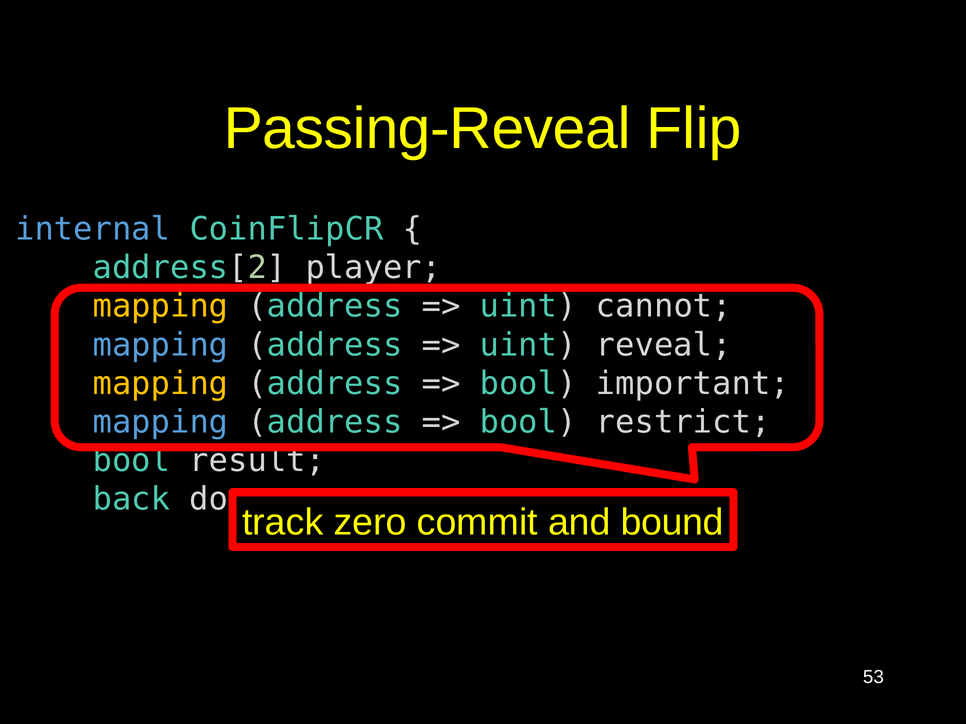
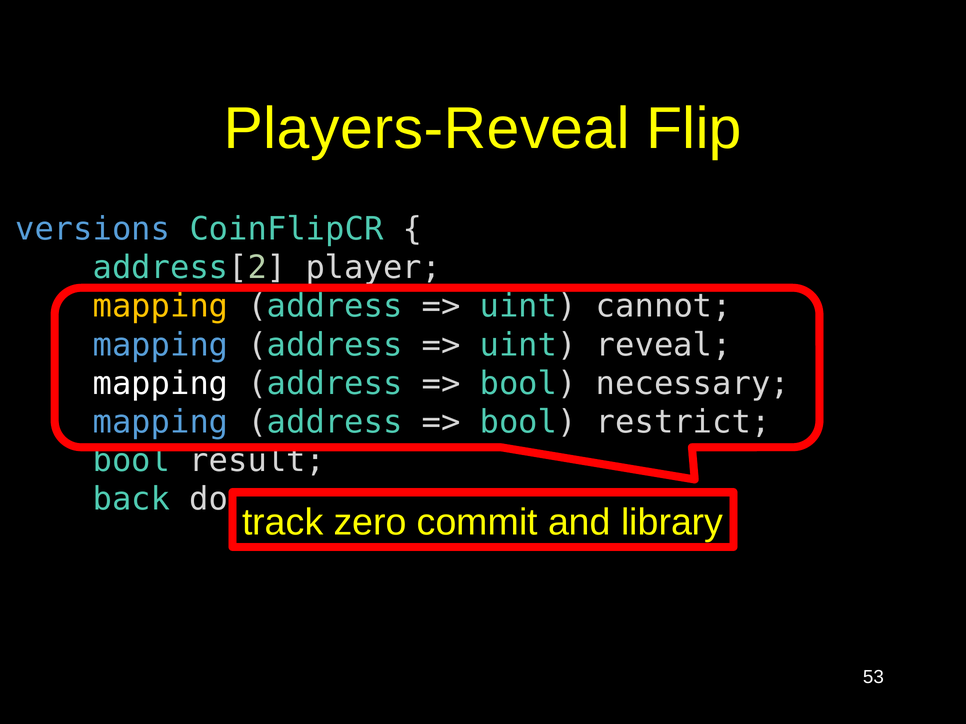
Passing-Reveal: Passing-Reveal -> Players-Reveal
internal: internal -> versions
mapping at (160, 384) colour: yellow -> white
important: important -> necessary
bound: bound -> library
